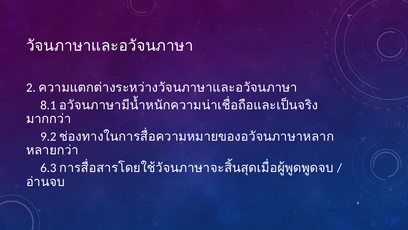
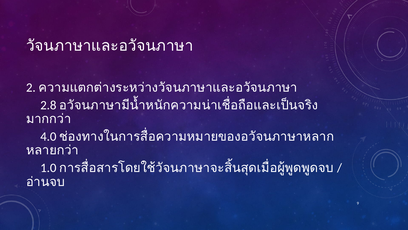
8.1: 8.1 -> 2.8
9.2: 9.2 -> 4.0
6.3: 6.3 -> 1.0
